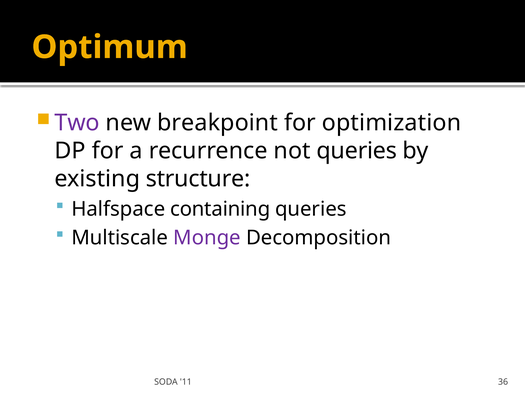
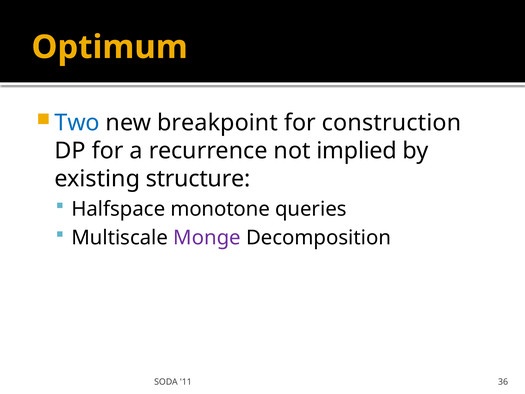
Two colour: purple -> blue
optimization: optimization -> construction
not queries: queries -> implied
containing: containing -> monotone
